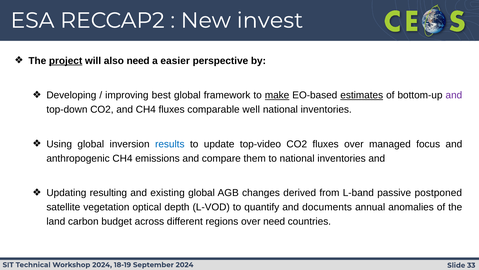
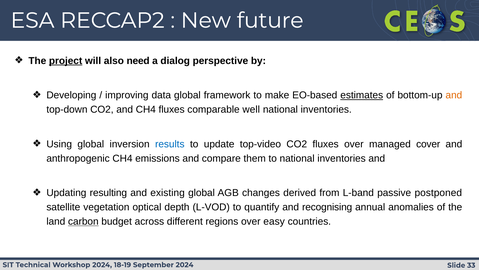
invest: invest -> future
easier: easier -> dialog
best: best -> data
make underline: present -> none
and at (454, 95) colour: purple -> orange
focus: focus -> cover
documents: documents -> recognising
carbon underline: none -> present
over need: need -> easy
